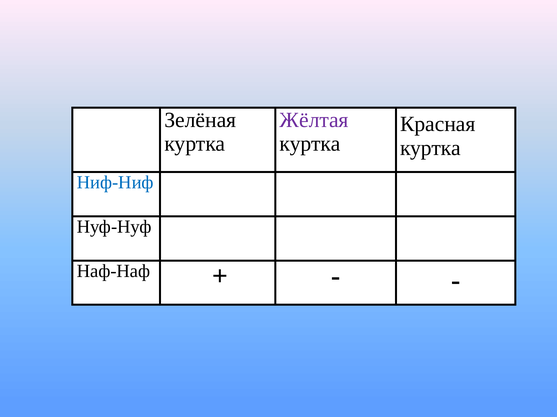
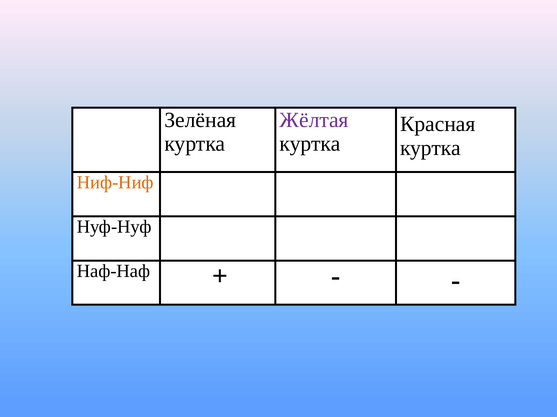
Ниф-Ниф colour: blue -> orange
